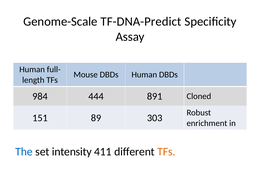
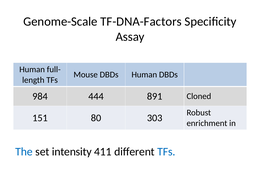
TF-DNA-Predict: TF-DNA-Predict -> TF-DNA-Factors
89: 89 -> 80
TFs at (166, 152) colour: orange -> blue
